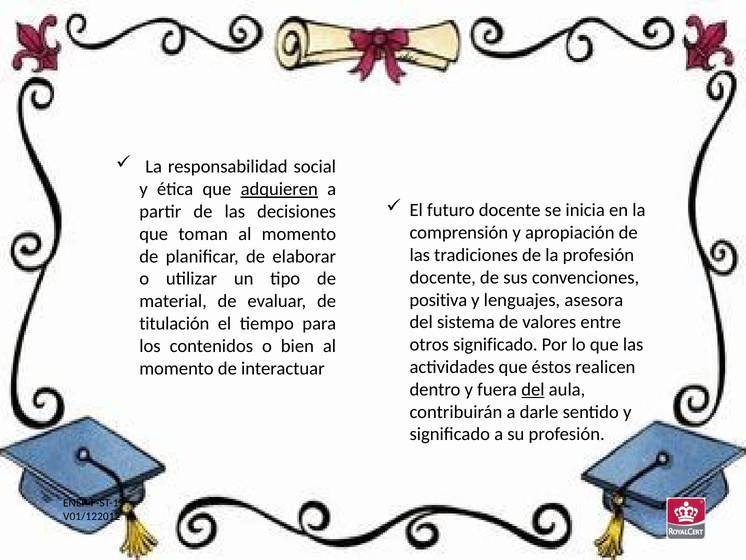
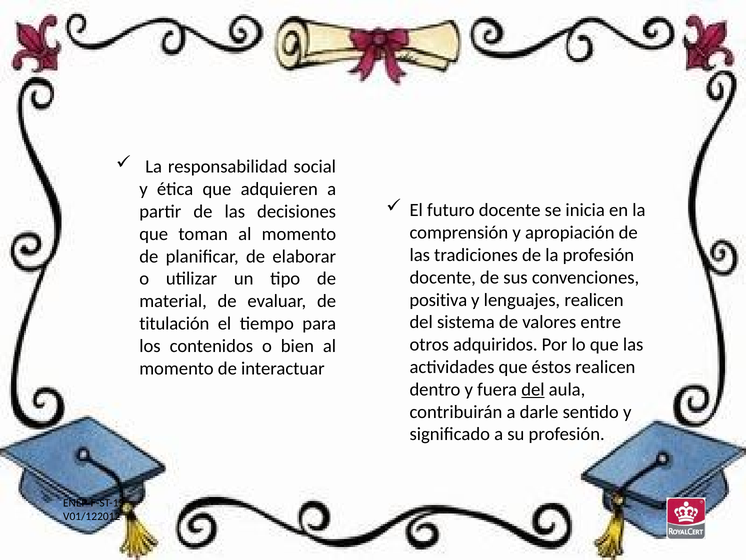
adquieren underline: present -> none
lenguajes asesora: asesora -> realicen
otros significado: significado -> adquiridos
